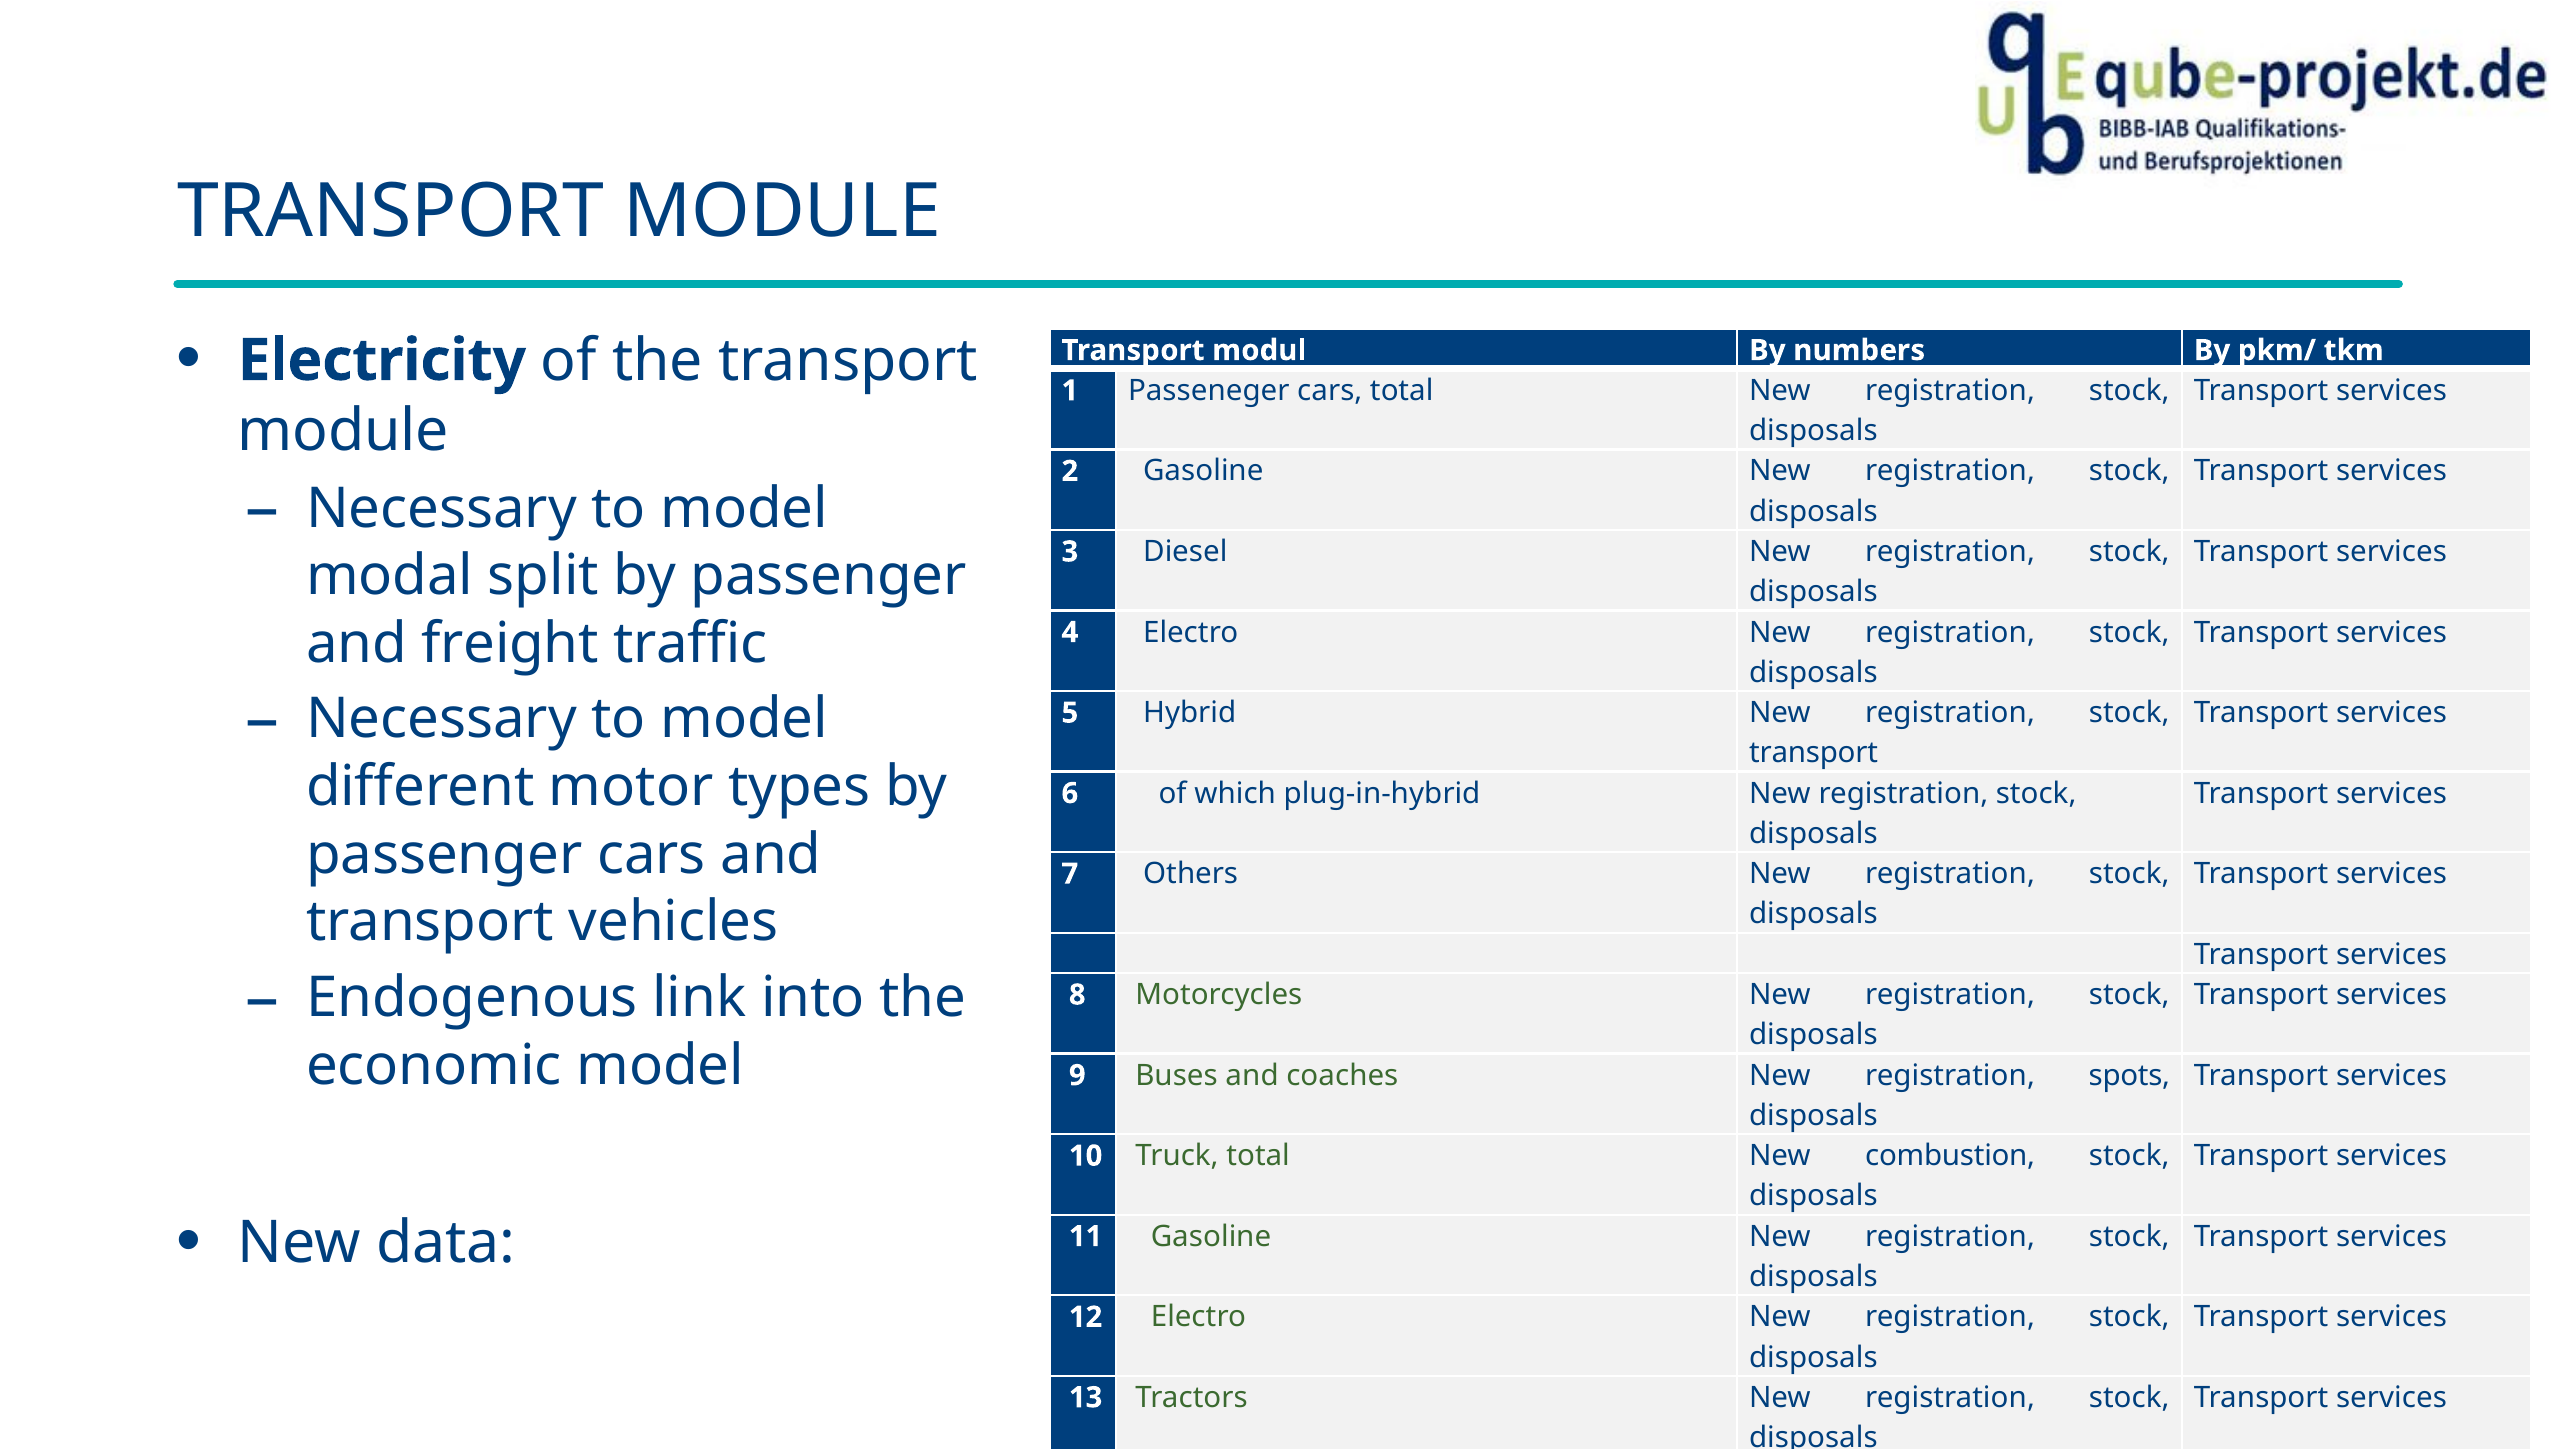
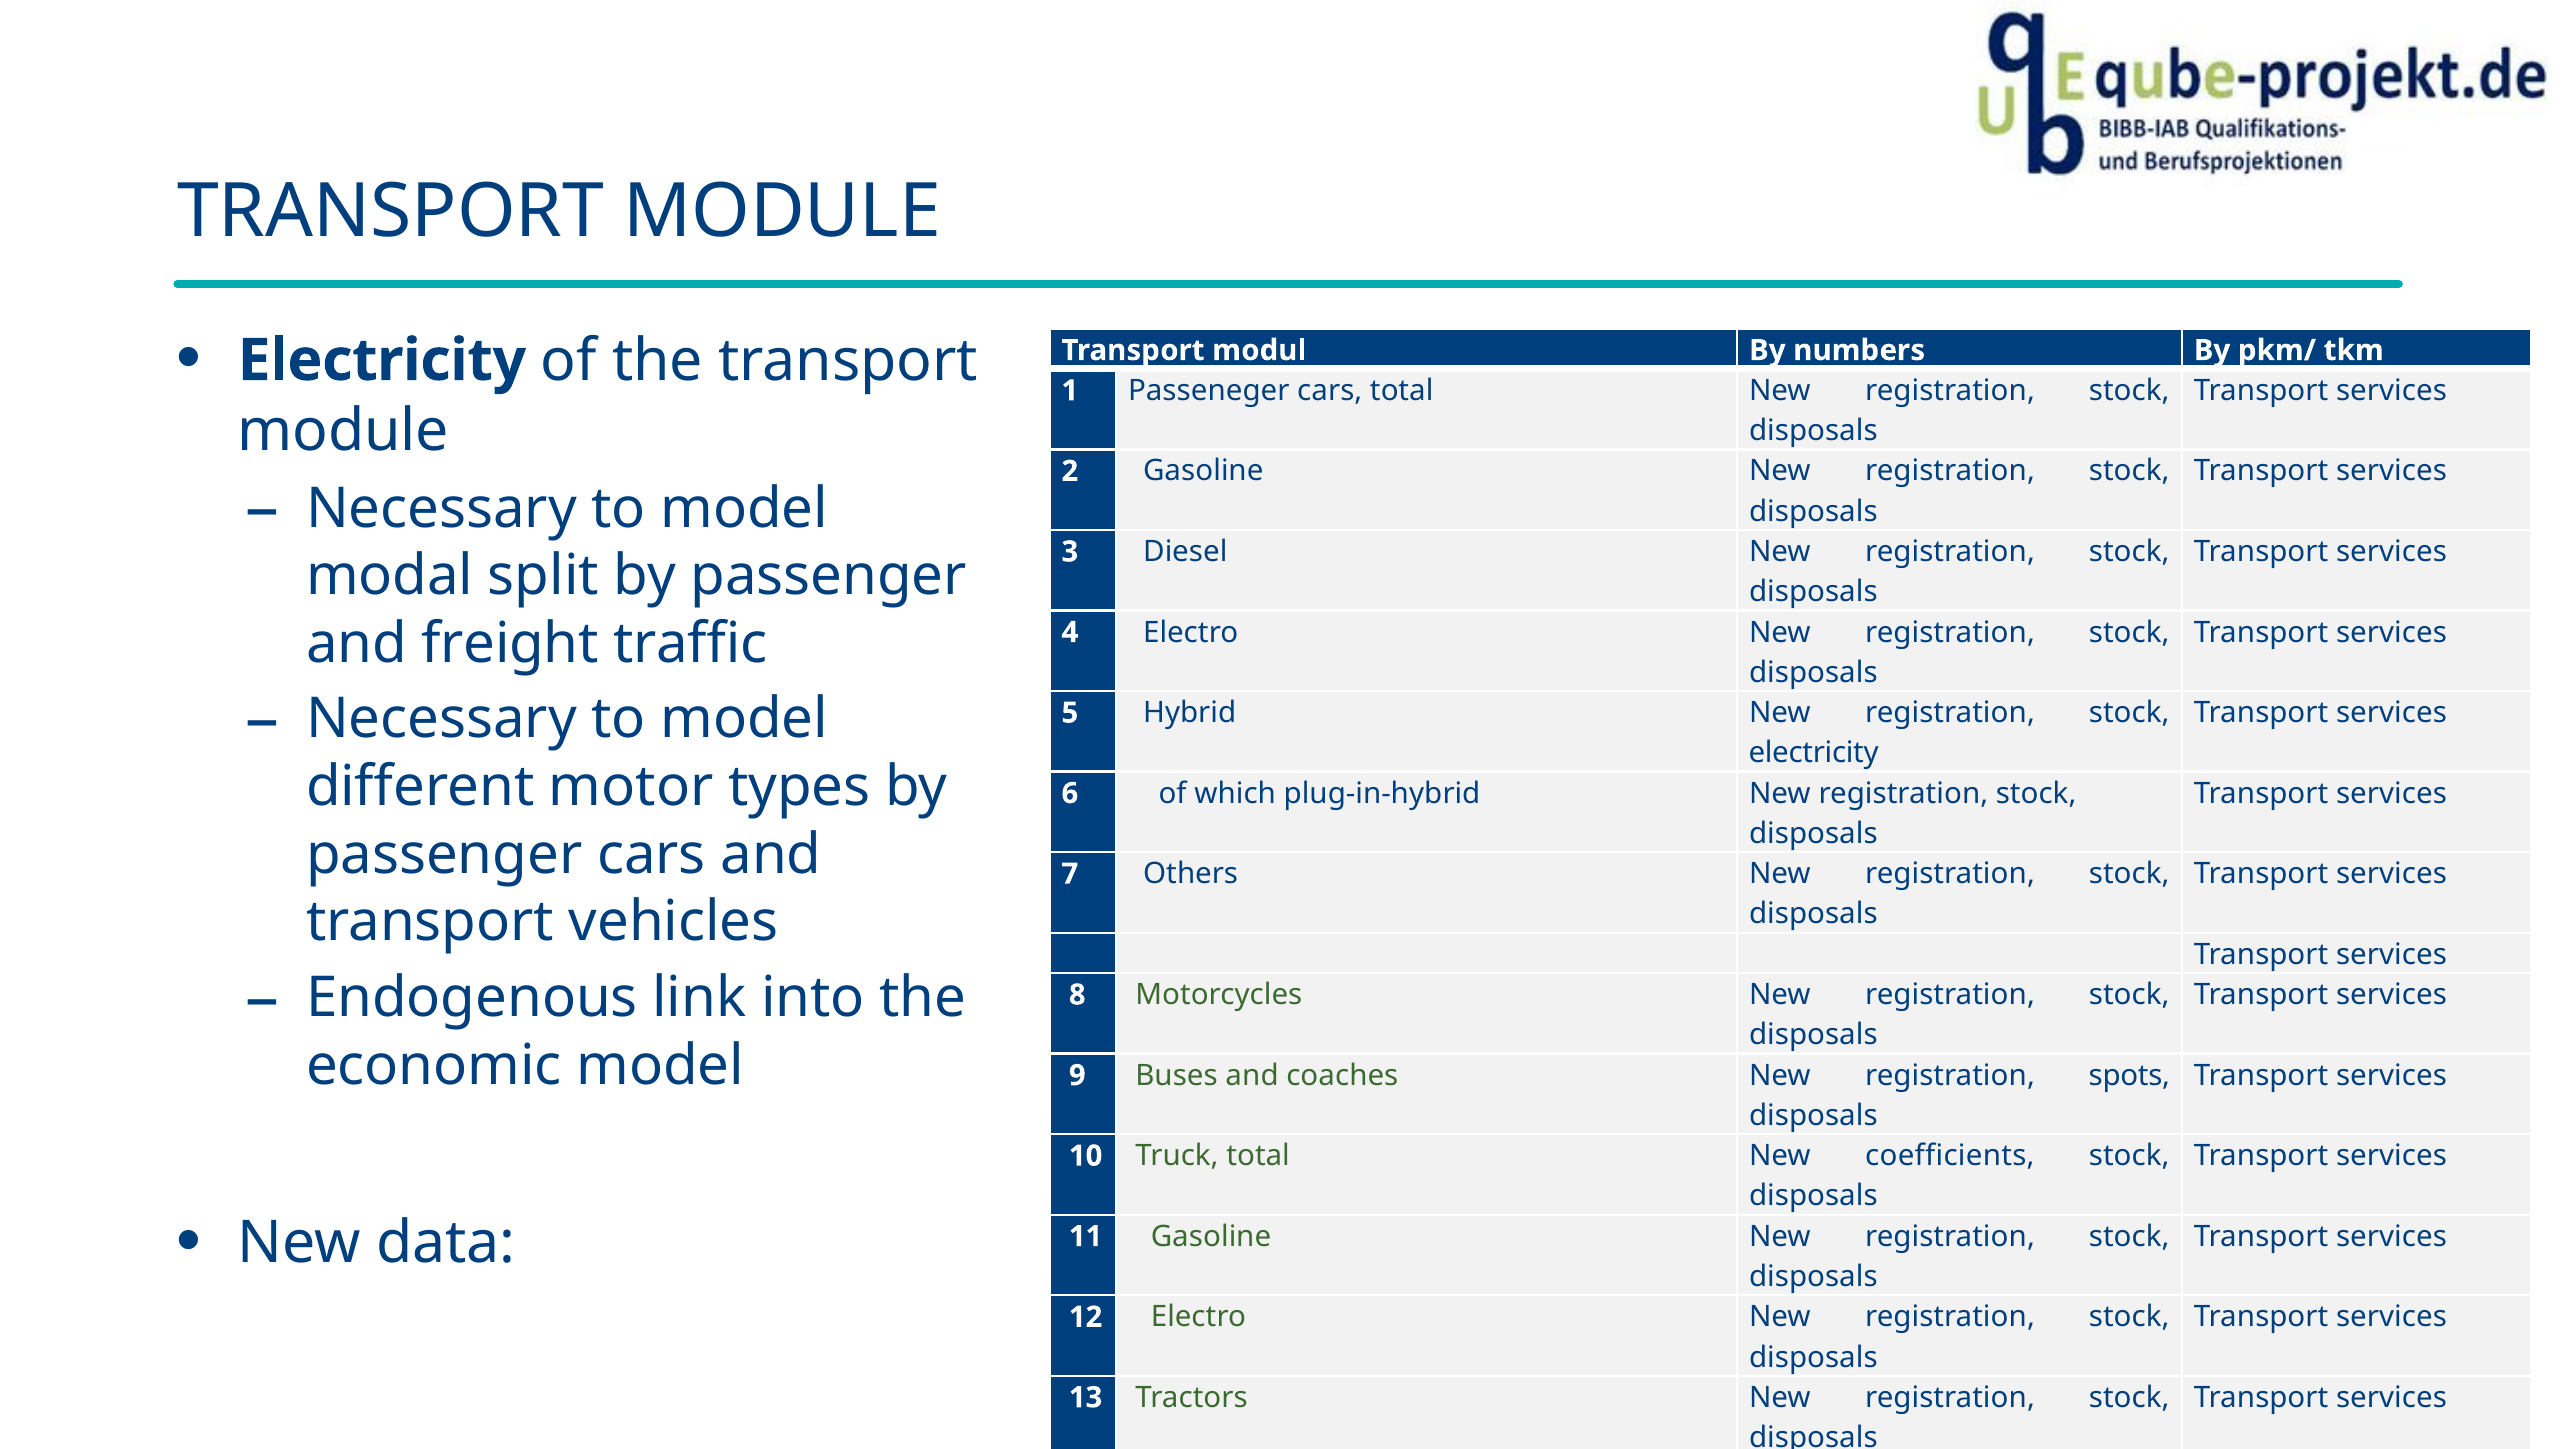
transport at (1814, 753): transport -> electricity
combustion: combustion -> coefficients
